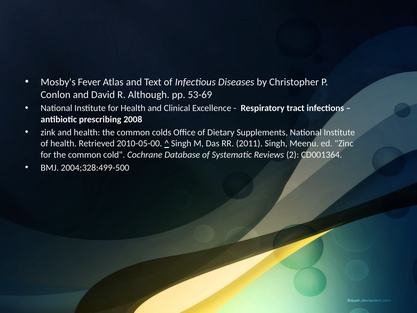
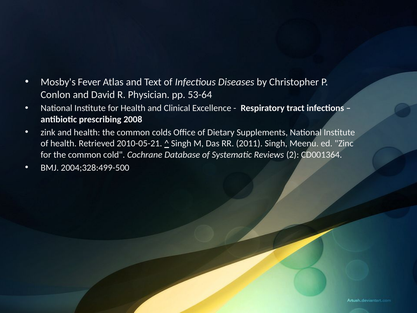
Although: Although -> Physician
53-69: 53-69 -> 53-64
2010-05-00: 2010-05-00 -> 2010-05-21
